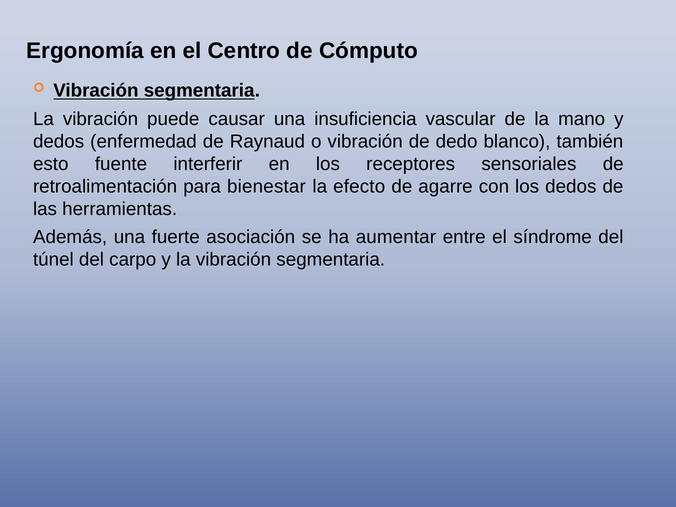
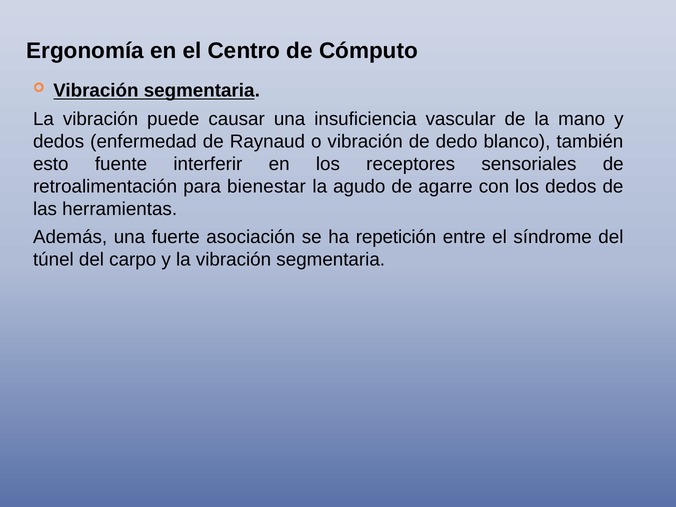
efecto: efecto -> agudo
aumentar: aumentar -> repetición
